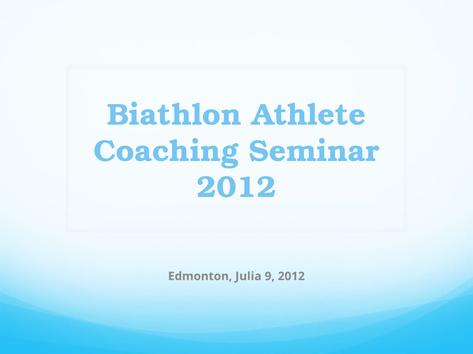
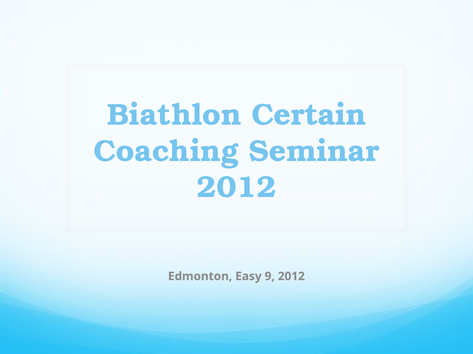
Athlete: Athlete -> Certain
Julia: Julia -> Easy
